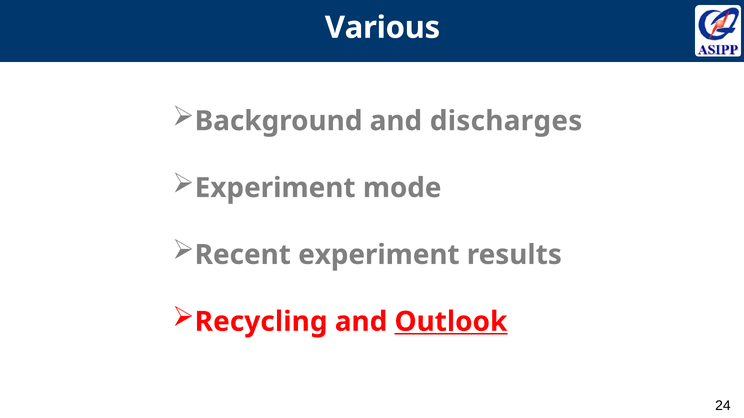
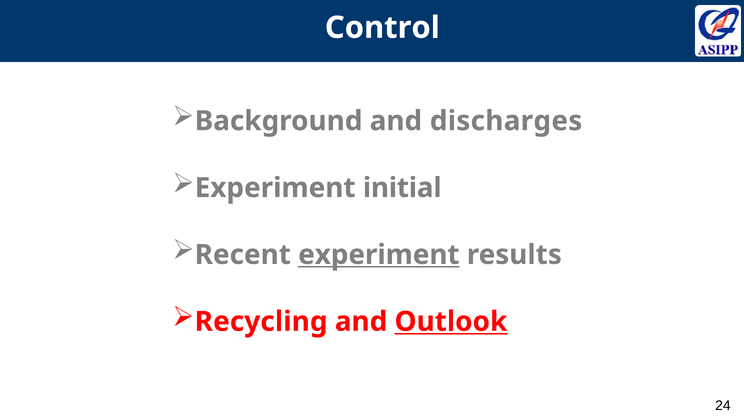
Various: Various -> Control
mode: mode -> initial
experiment at (379, 255) underline: none -> present
